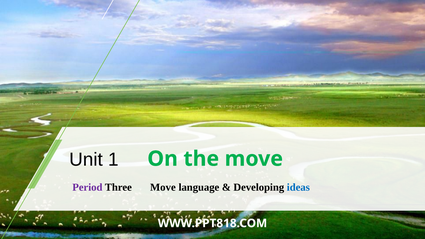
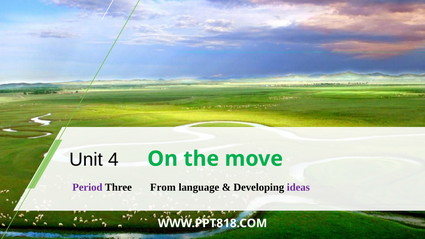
1: 1 -> 4
Three Move: Move -> From
ideas colour: blue -> purple
